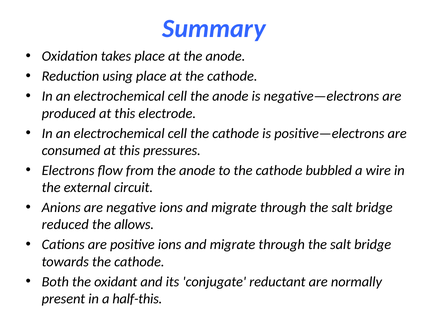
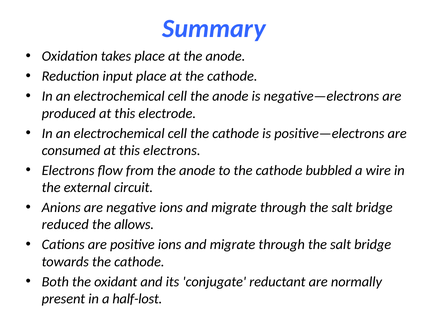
using: using -> input
this pressures: pressures -> electrons
half-this: half-this -> half-lost
